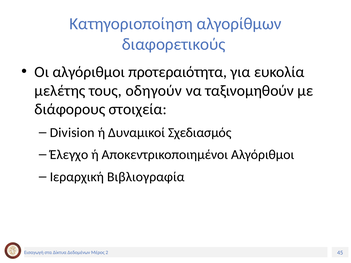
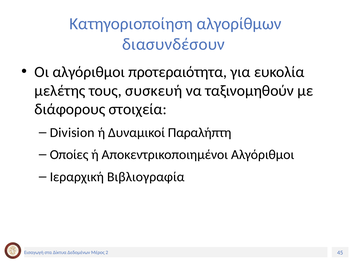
διαφορετικούς: διαφορετικούς -> διασυνδέσουν
οδηγούν: οδηγούν -> συσκευή
Σχεδιασμός: Σχεδιασμός -> Παραλήπτη
Έλεγχο: Έλεγχο -> Οποίες
